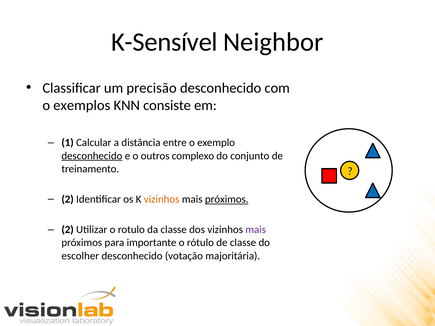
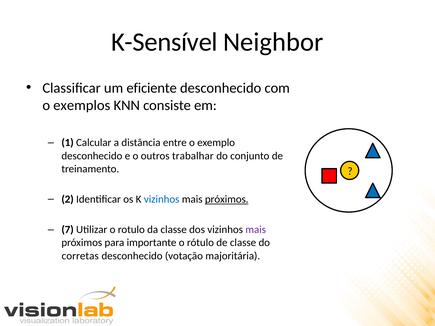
precisão: precisão -> eficiente
desconhecido at (92, 156) underline: present -> none
complexo: complexo -> trabalhar
vizinhos at (162, 199) colour: orange -> blue
2 at (68, 230): 2 -> 7
escolher: escolher -> corretas
